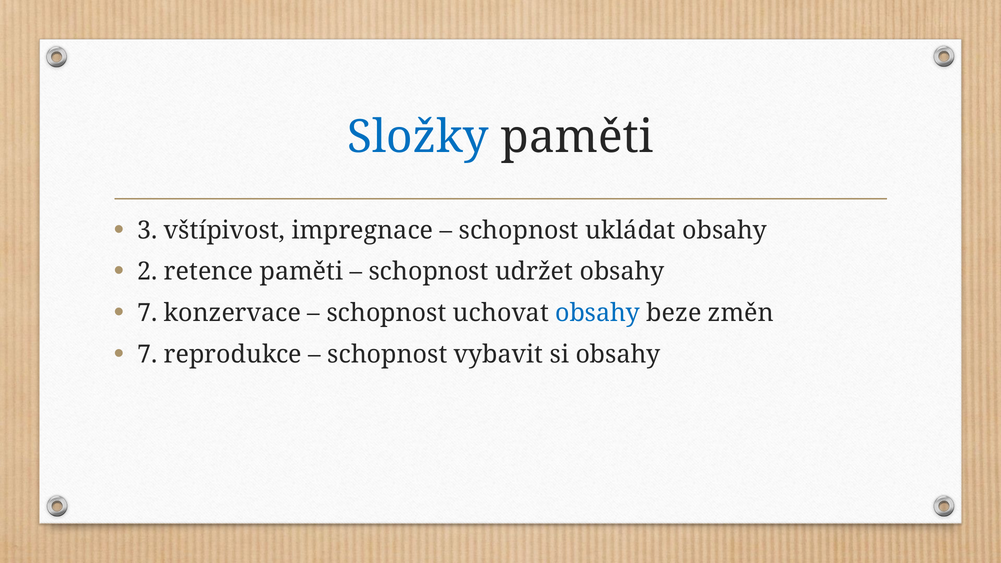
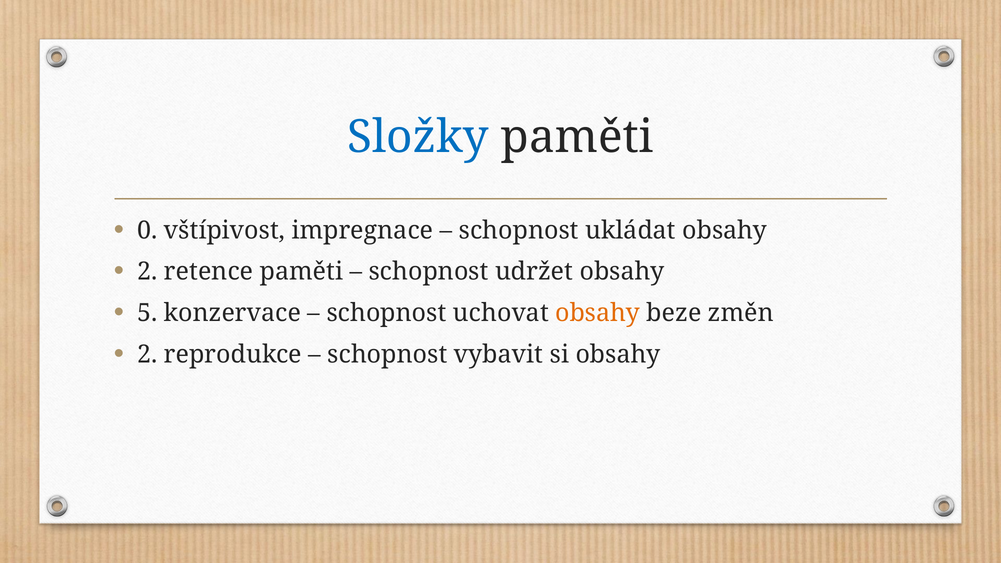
3: 3 -> 0
7 at (147, 313): 7 -> 5
obsahy at (598, 313) colour: blue -> orange
7 at (147, 354): 7 -> 2
